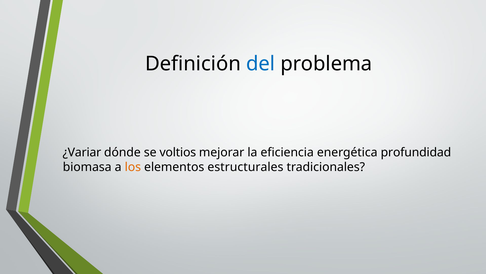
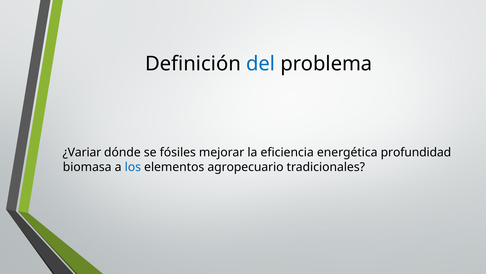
voltios: voltios -> fósiles
los colour: orange -> blue
estructurales: estructurales -> agropecuario
